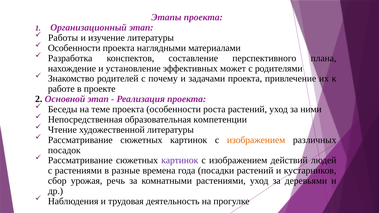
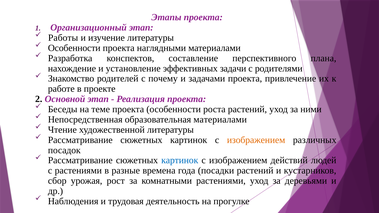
может: может -> задачи
образовательная компетенции: компетенции -> материалами
картинок at (180, 160) colour: purple -> blue
речь: речь -> рост
